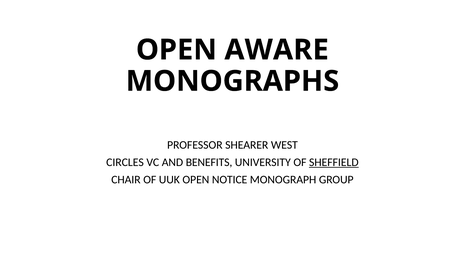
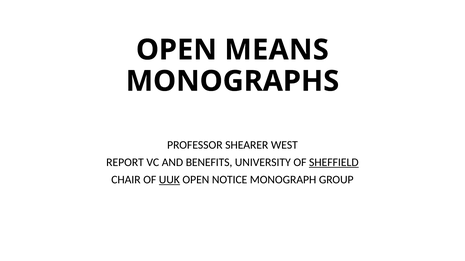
AWARE: AWARE -> MEANS
CIRCLES: CIRCLES -> REPORT
UUK underline: none -> present
